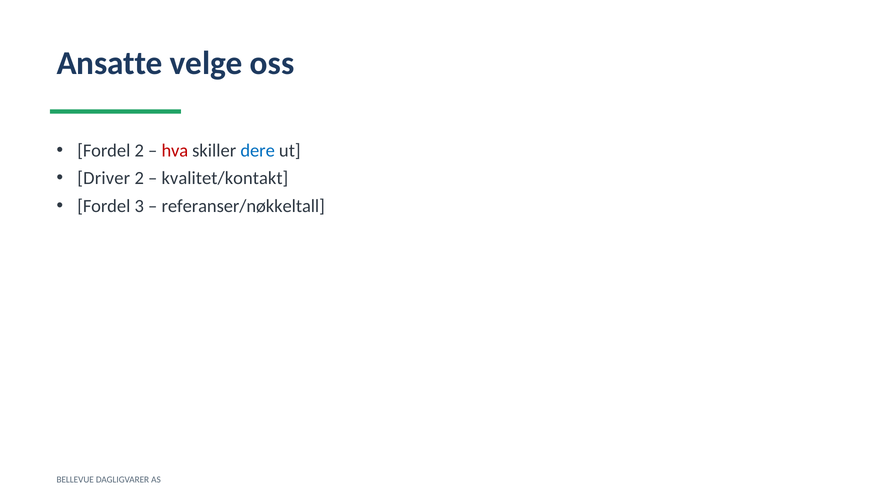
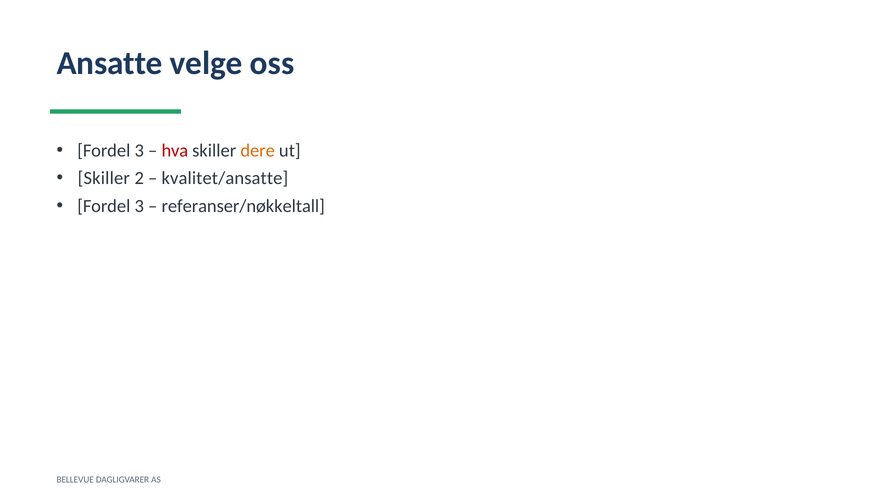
2 at (139, 150): 2 -> 3
dere colour: blue -> orange
Driver at (104, 178): Driver -> Skiller
kvalitet/kontakt: kvalitet/kontakt -> kvalitet/ansatte
